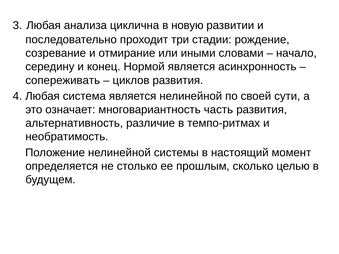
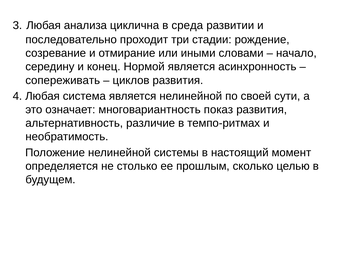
новую: новую -> среда
часть: часть -> показ
